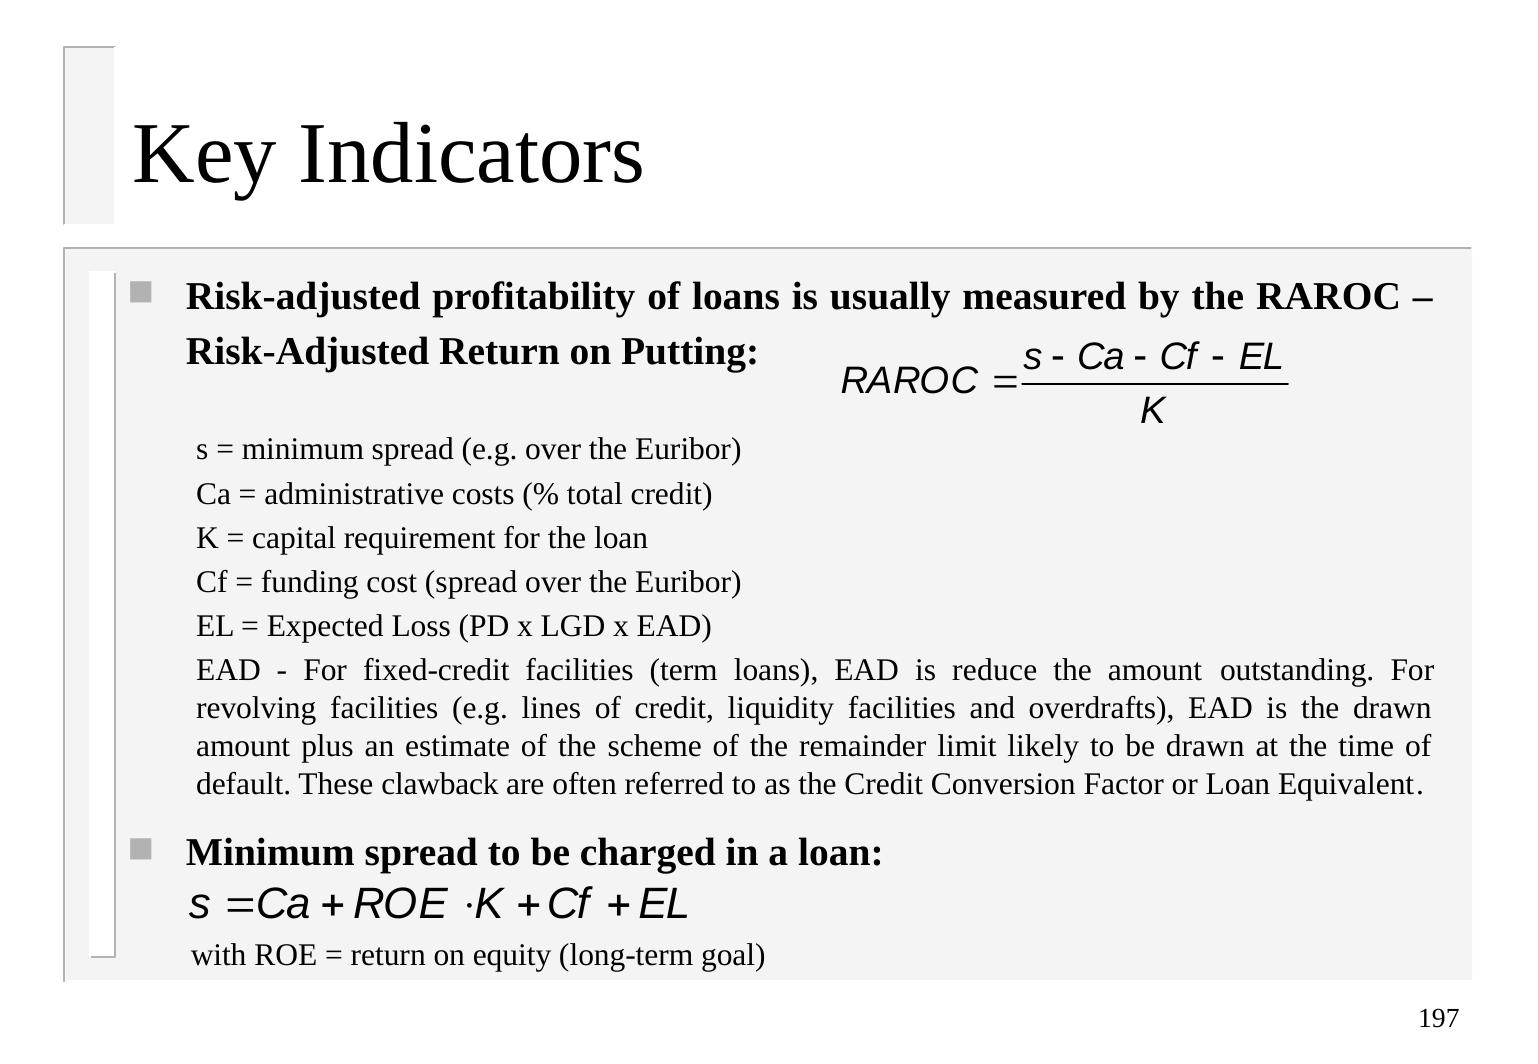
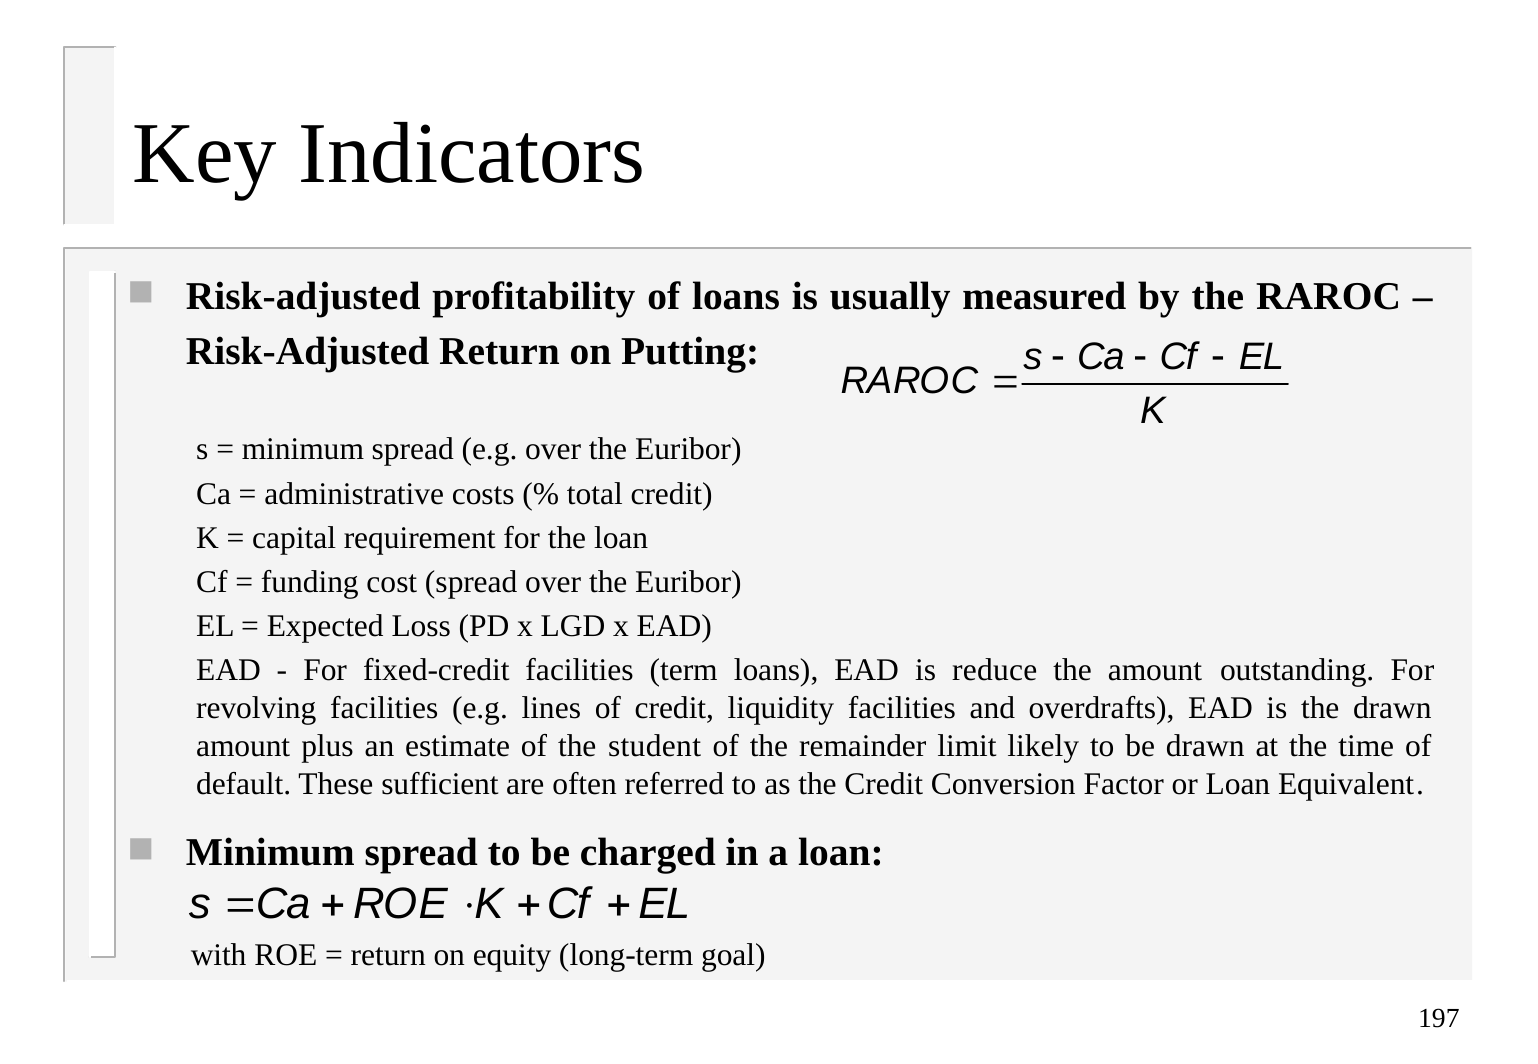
scheme: scheme -> student
clawback: clawback -> sufficient
